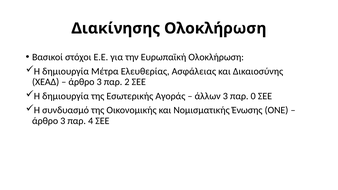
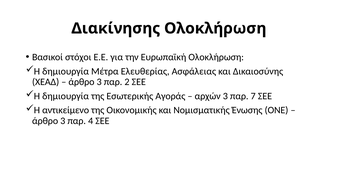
άλλων: άλλων -> αρχών
0: 0 -> 7
συνδυασμό: συνδυασμό -> αντικείμενο
